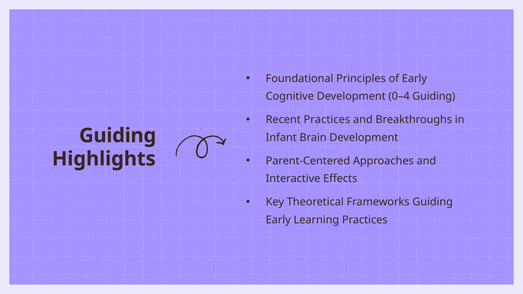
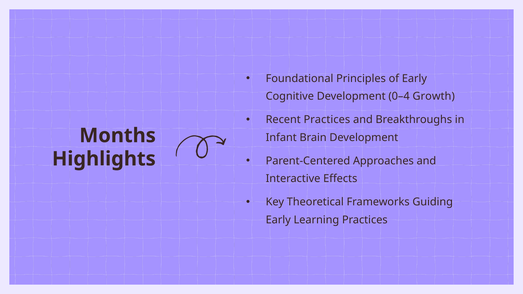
0–4 Guiding: Guiding -> Growth
Guiding at (118, 136): Guiding -> Months
